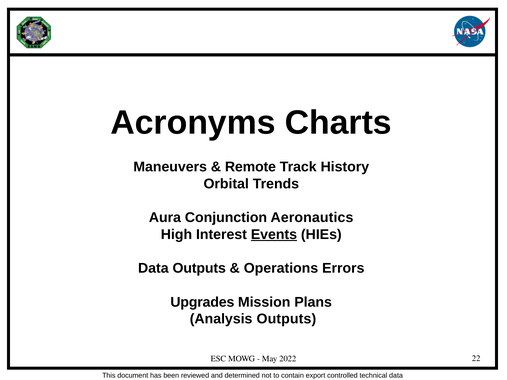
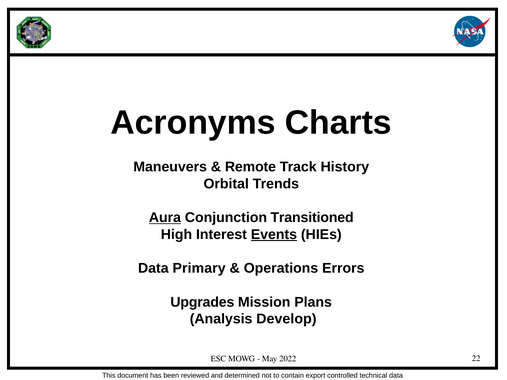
Aura underline: none -> present
Aeronautics: Aeronautics -> Transitioned
Data Outputs: Outputs -> Primary
Analysis Outputs: Outputs -> Develop
